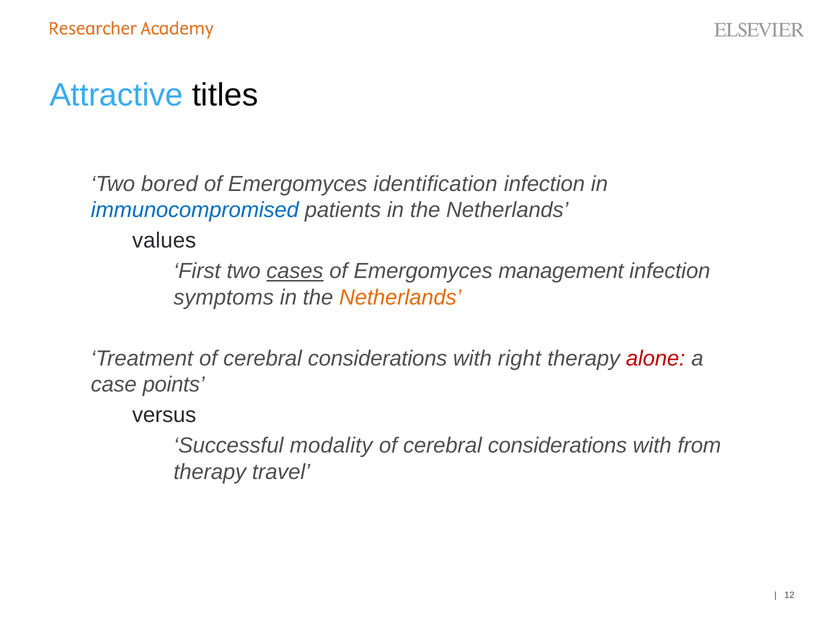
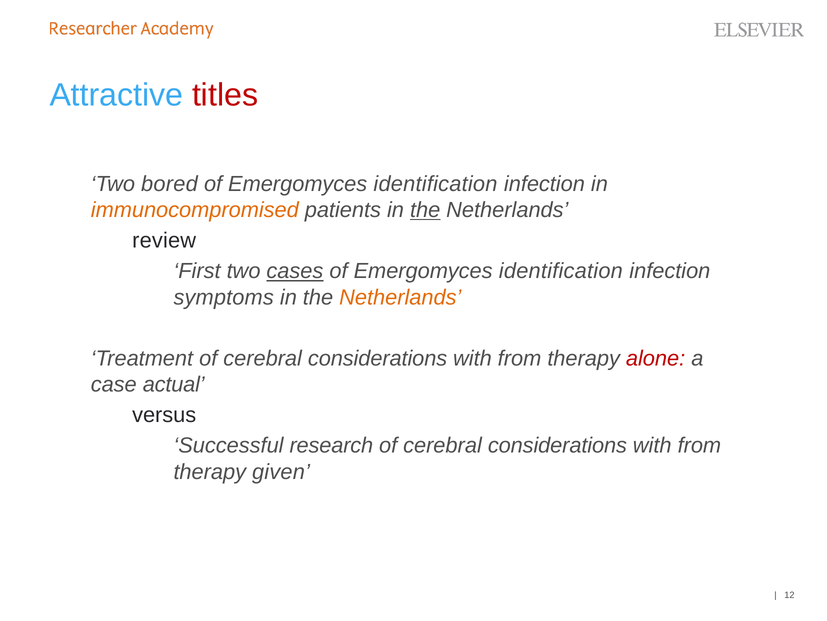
titles colour: black -> red
immunocompromised colour: blue -> orange
the at (425, 210) underline: none -> present
values: values -> review
management at (561, 271): management -> identification
right at (519, 358): right -> from
points: points -> actual
modality: modality -> research
travel: travel -> given
